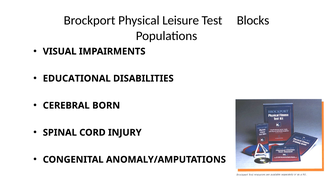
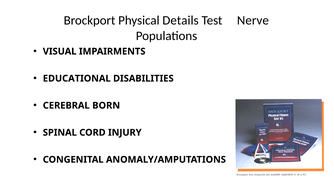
Leisure: Leisure -> Details
Blocks: Blocks -> Nerve
